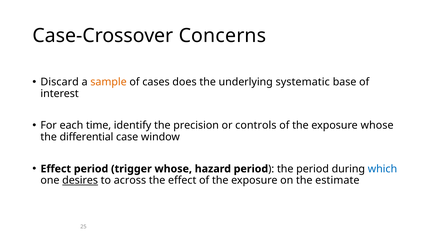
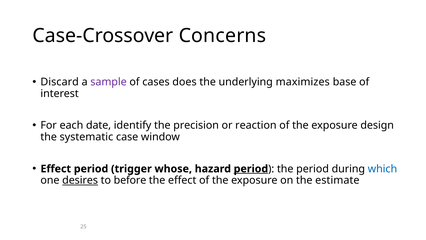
sample colour: orange -> purple
systematic: systematic -> maximizes
time: time -> date
controls: controls -> reaction
exposure whose: whose -> design
differential: differential -> systematic
period at (251, 169) underline: none -> present
across: across -> before
